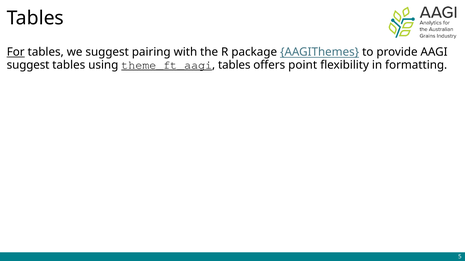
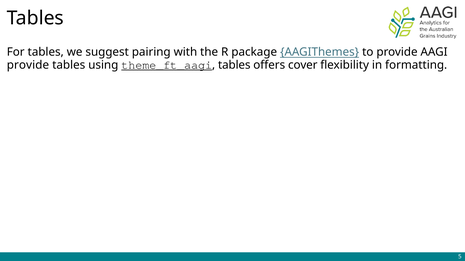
For underline: present -> none
suggest at (28, 65): suggest -> provide
point: point -> cover
